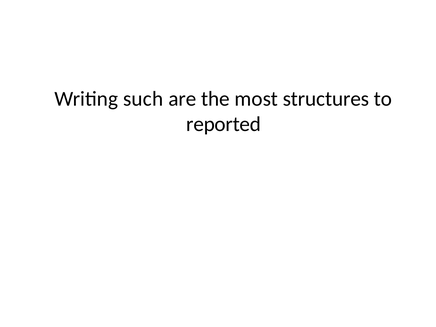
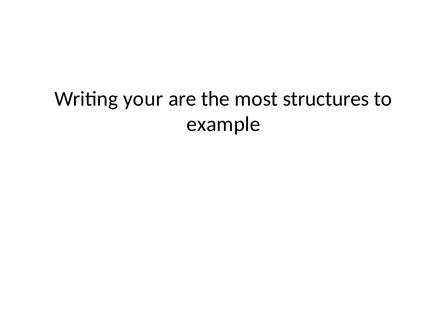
such: such -> your
reported: reported -> example
